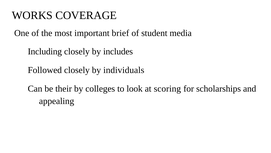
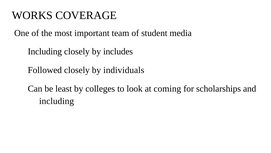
brief: brief -> team
their: their -> least
scoring: scoring -> coming
appealing at (57, 101): appealing -> including
